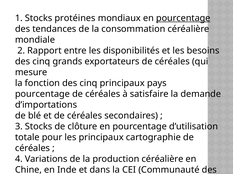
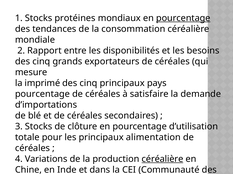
fonction: fonction -> imprimé
cartographie: cartographie -> alimentation
céréalière at (162, 160) underline: none -> present
